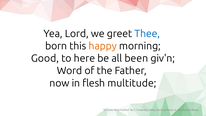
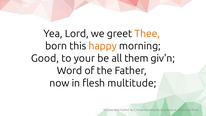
Thee colour: blue -> orange
here: here -> your
been: been -> them
